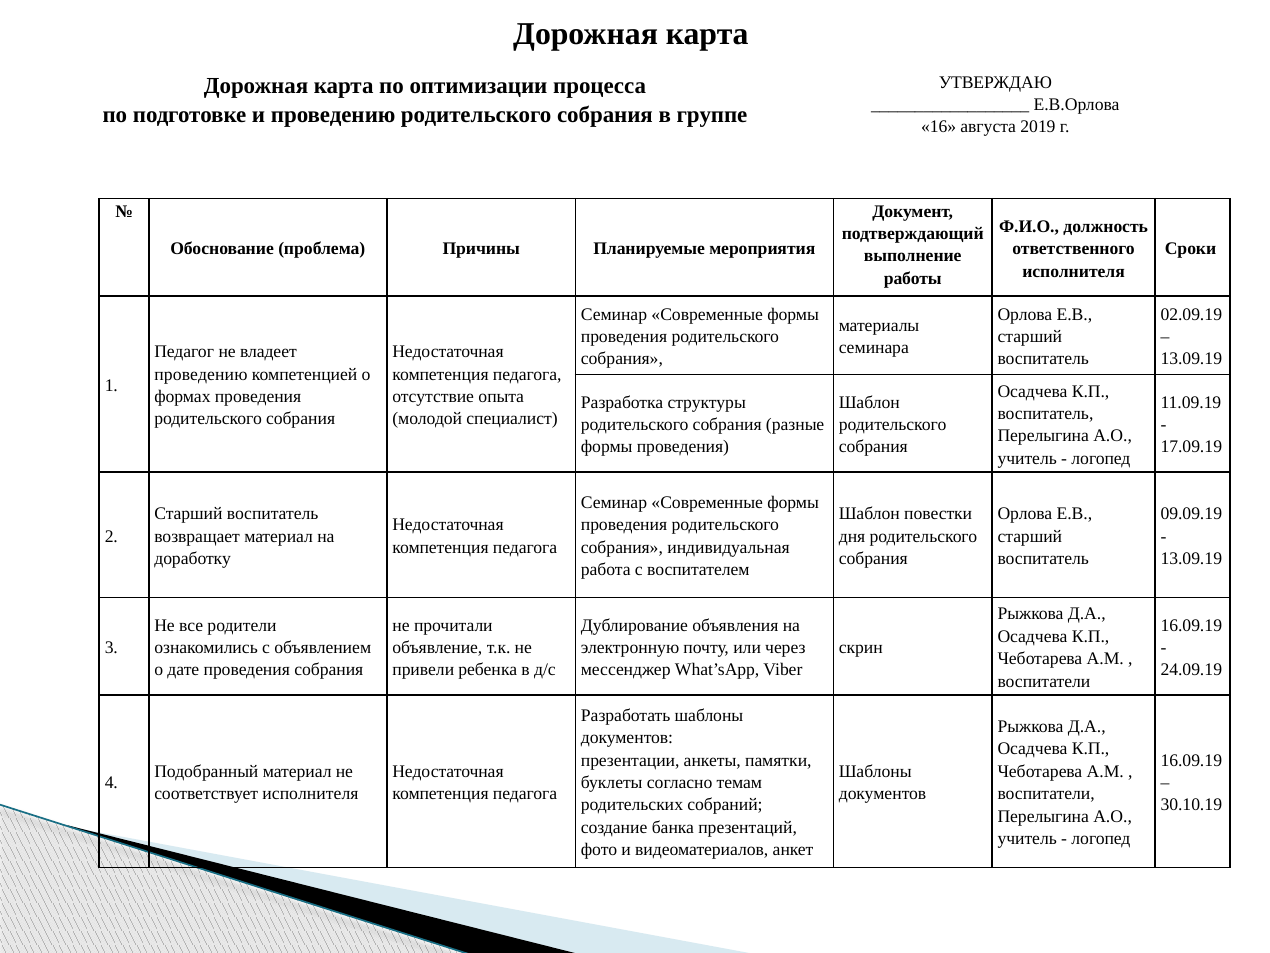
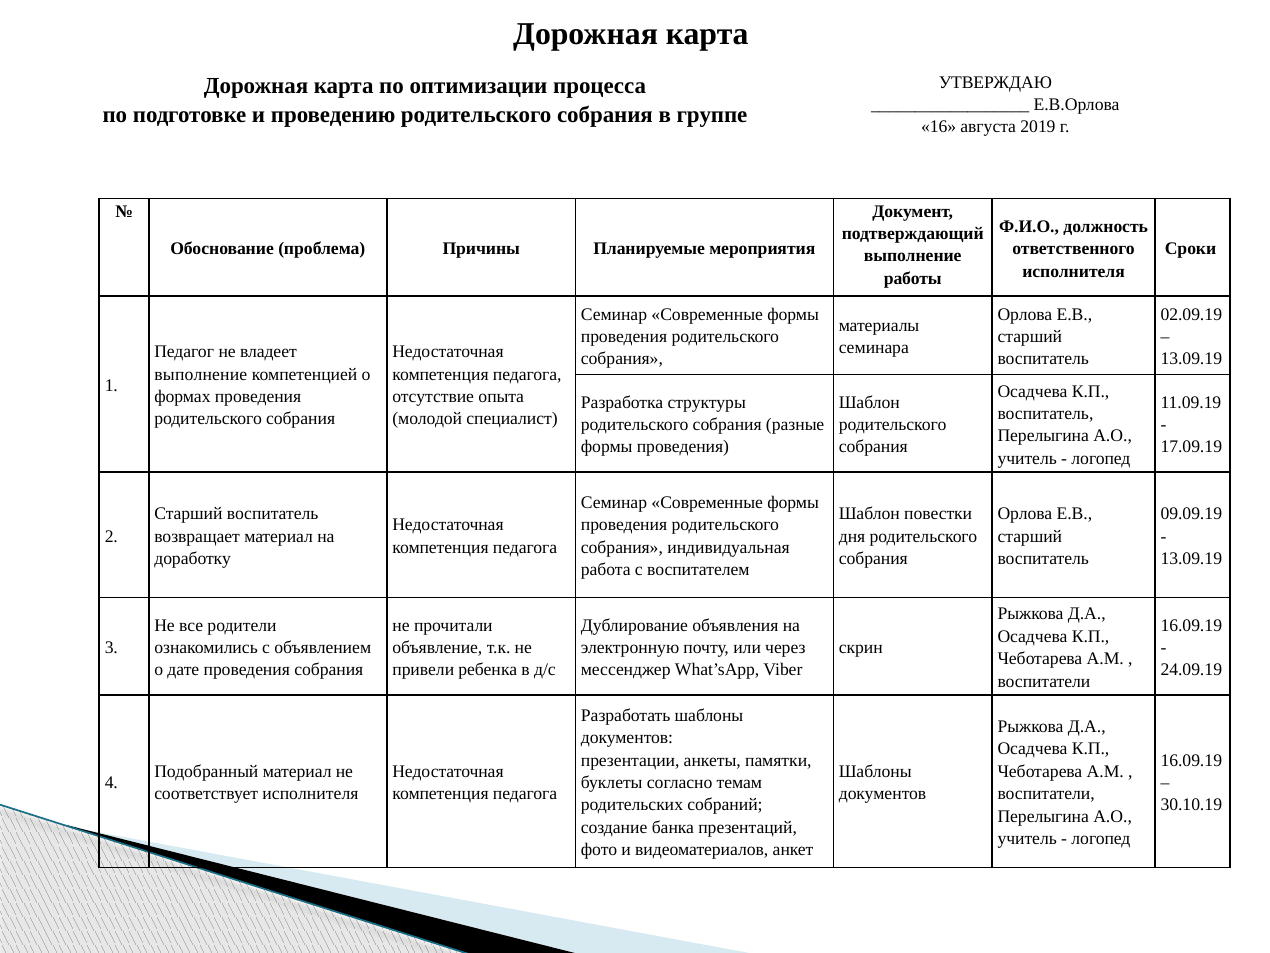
проведению at (201, 374): проведению -> выполнение
